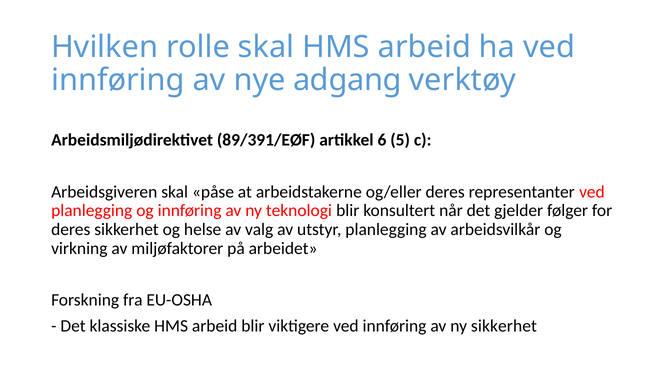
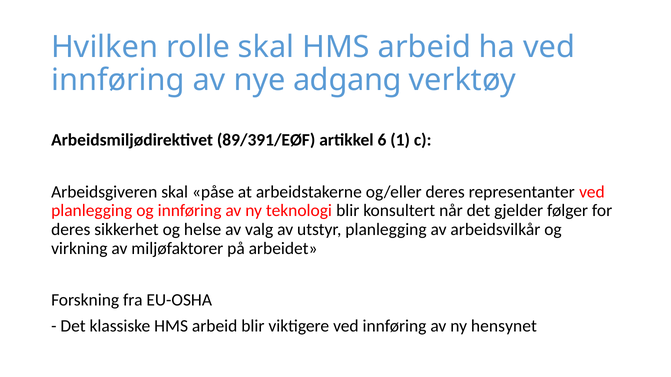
5: 5 -> 1
ny sikkerhet: sikkerhet -> hensynet
